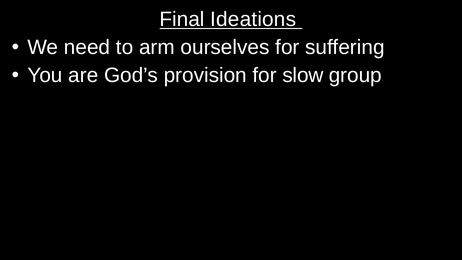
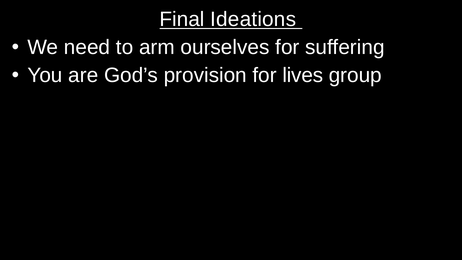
slow: slow -> lives
